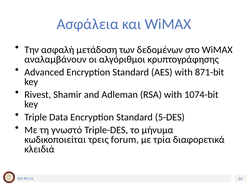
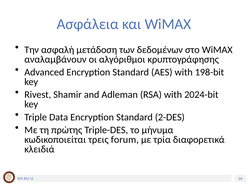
871-bit: 871-bit -> 198-bit
1074-bit: 1074-bit -> 2024-bit
5-DES: 5-DES -> 2-DES
γνωστό: γνωστό -> πρώτης
